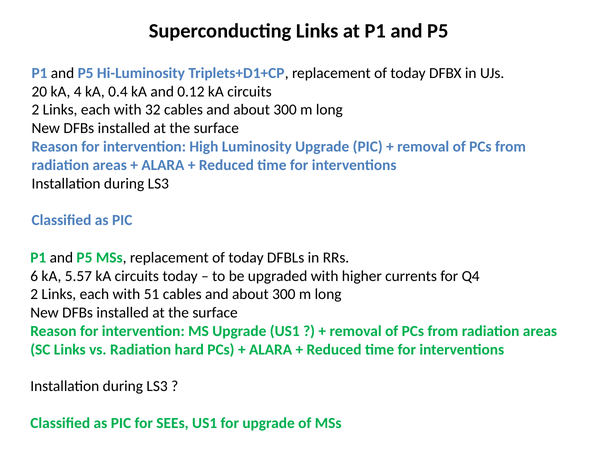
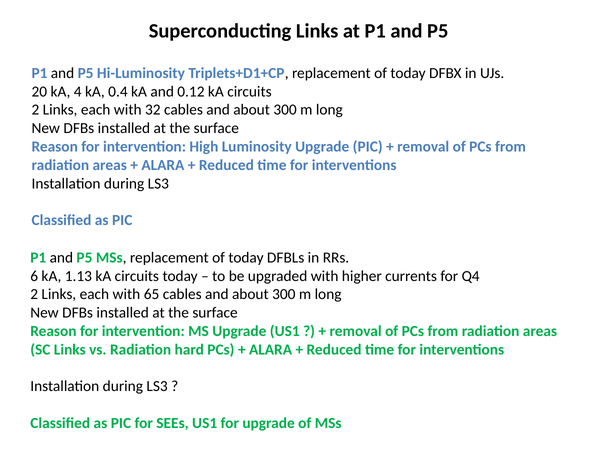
5.57: 5.57 -> 1.13
51: 51 -> 65
